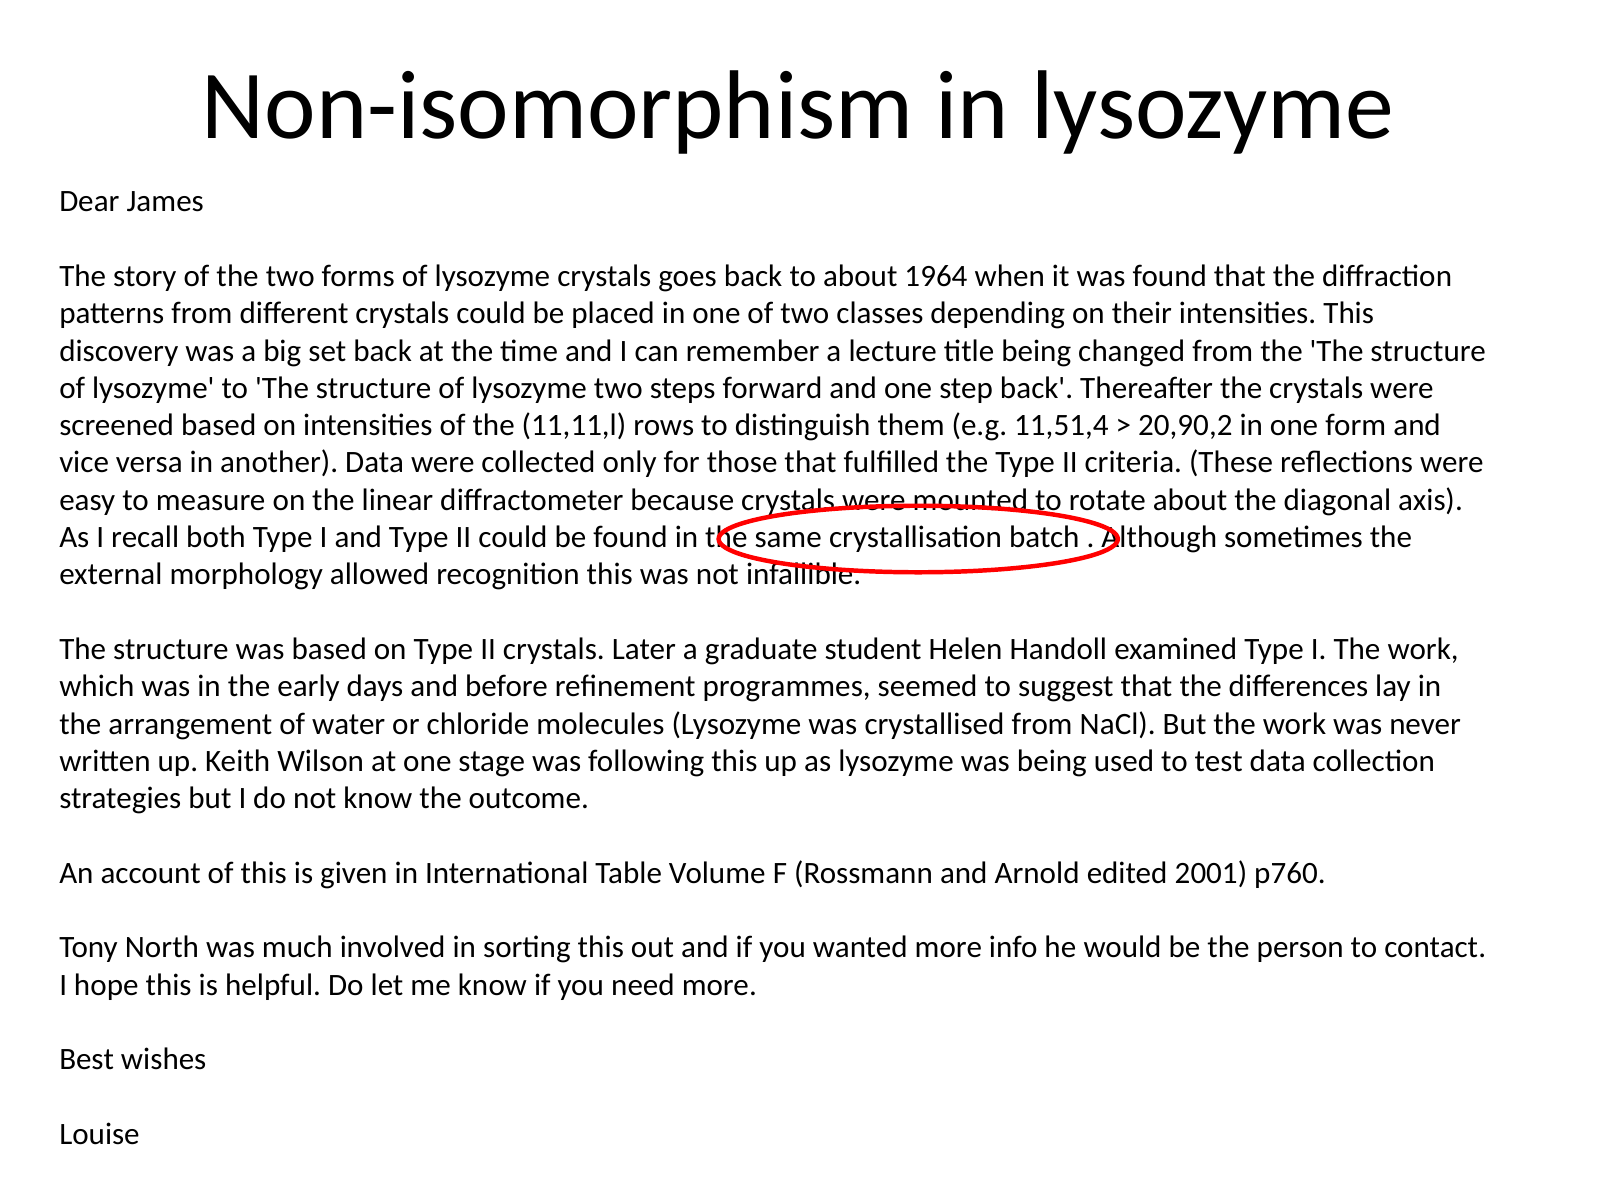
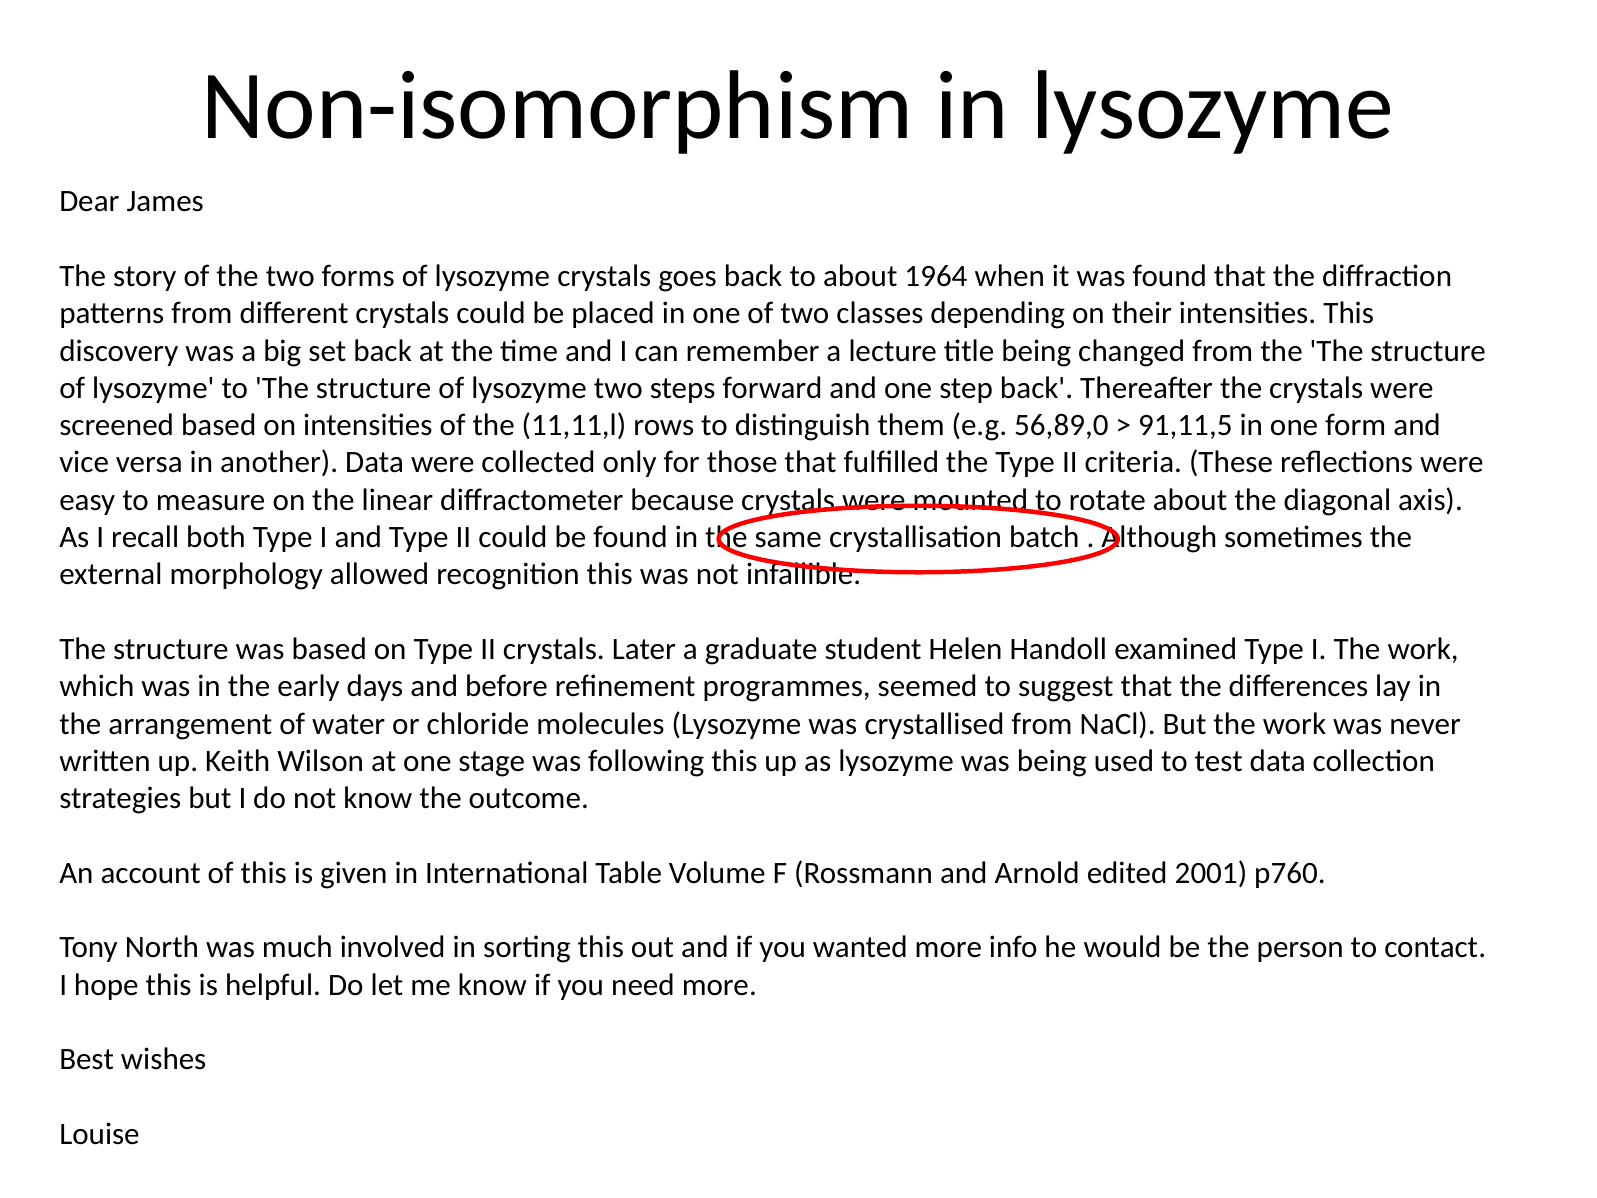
11,51,4: 11,51,4 -> 56,89,0
20,90,2: 20,90,2 -> 91,11,5
